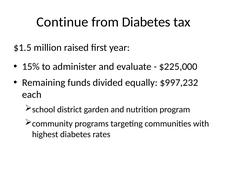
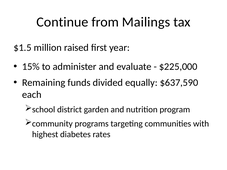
from Diabetes: Diabetes -> Mailings
$997,232: $997,232 -> $637,590
